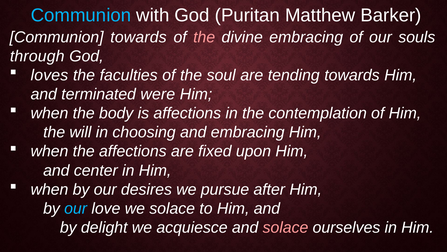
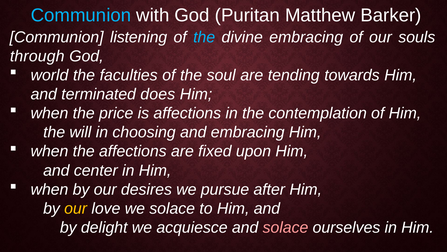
Communion towards: towards -> listening
the at (204, 37) colour: pink -> light blue
loves: loves -> world
were: were -> does
body: body -> price
our at (76, 208) colour: light blue -> yellow
